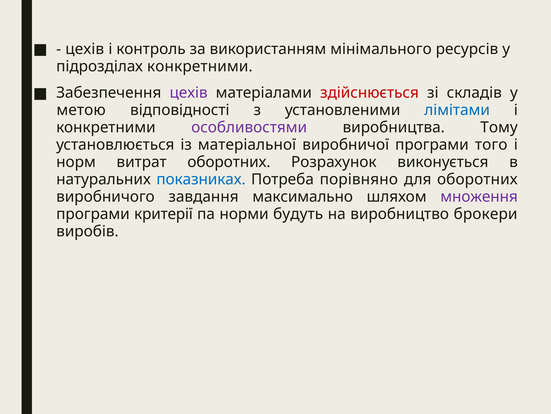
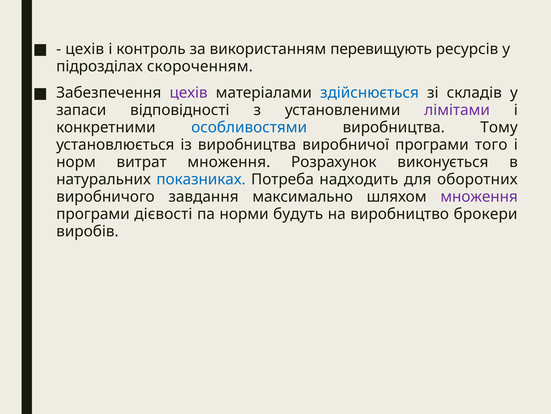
мінімального: мінімального -> перевищують
підрозділах конкретними: конкретними -> скороченням
здійснюється colour: red -> blue
метою: метою -> запаси
лімітами colour: blue -> purple
особливостями colour: purple -> blue
із матеріальної: матеріальної -> виробництва
витрат оборотних: оборотних -> множення
порівняно: порівняно -> надходить
критерії: критерії -> дієвості
